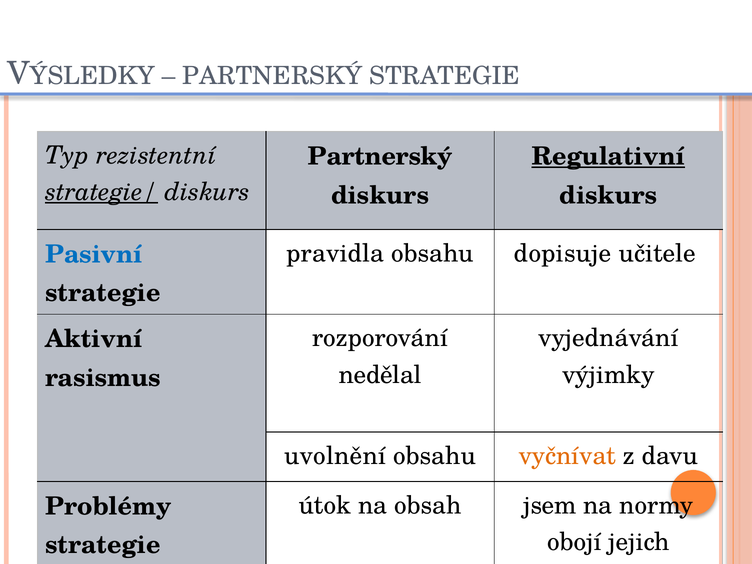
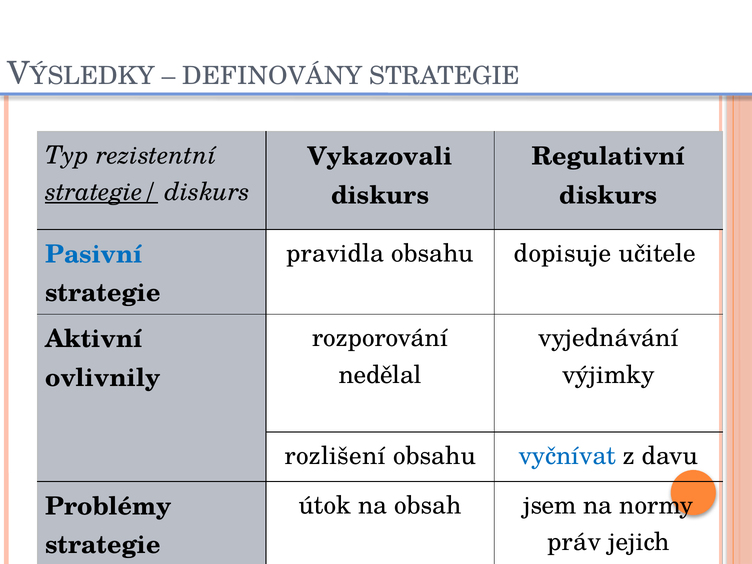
PARTNERSKÝ at (272, 76): PARTNERSKÝ -> DEFINOVÁNY
Partnerský at (380, 157): Partnerský -> Vykazovali
Regulativní underline: present -> none
rasismus: rasismus -> ovlivnily
uvolnění: uvolnění -> rozlišení
vyčnívat colour: orange -> blue
obojí: obojí -> práv
